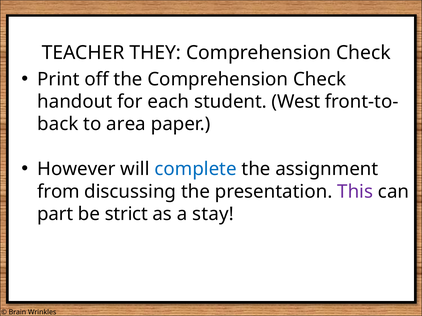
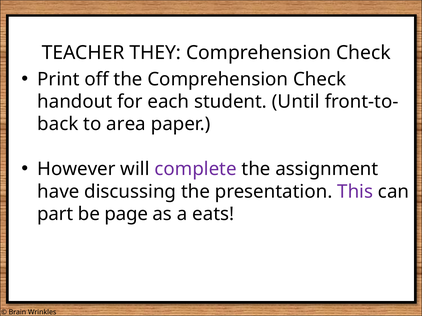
West: West -> Until
complete colour: blue -> purple
from: from -> have
strict: strict -> page
stay: stay -> eats
